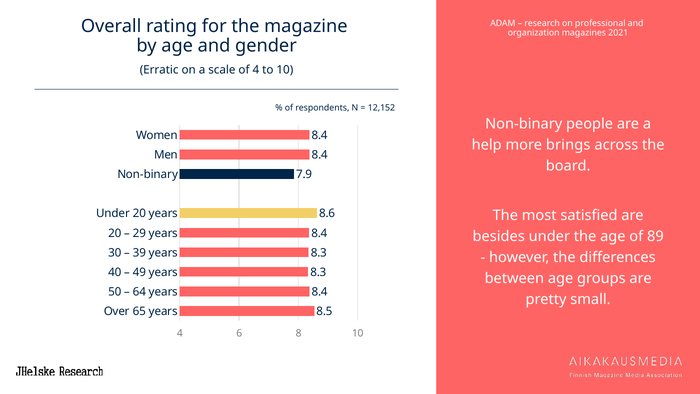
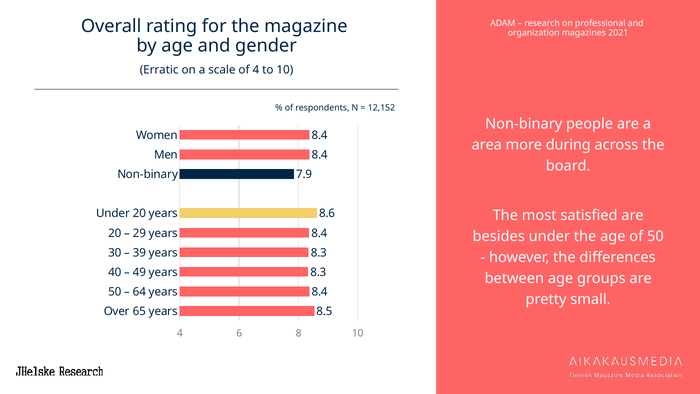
help: help -> area
brings: brings -> during
of 89: 89 -> 50
